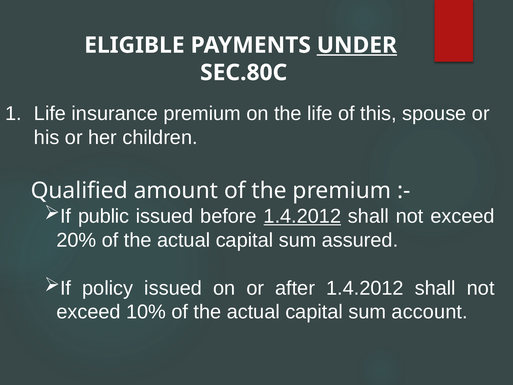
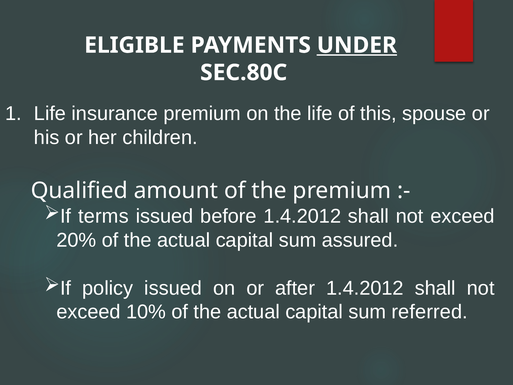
public: public -> terms
1.4.2012 at (302, 216) underline: present -> none
account: account -> referred
